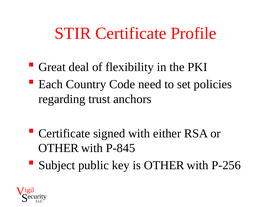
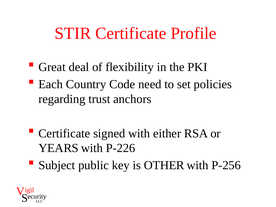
OTHER at (59, 148): OTHER -> YEARS
P-845: P-845 -> P-226
